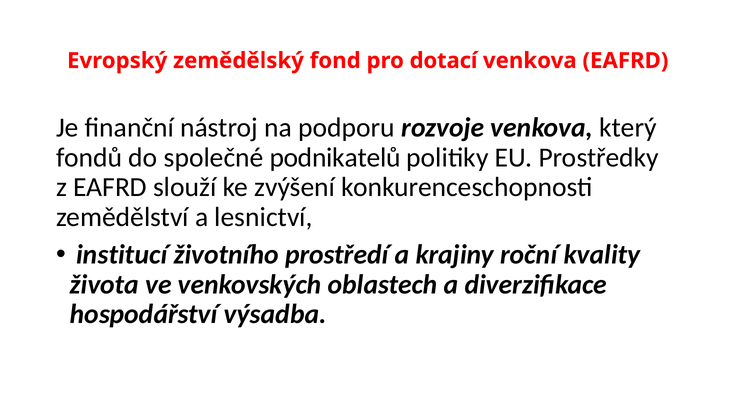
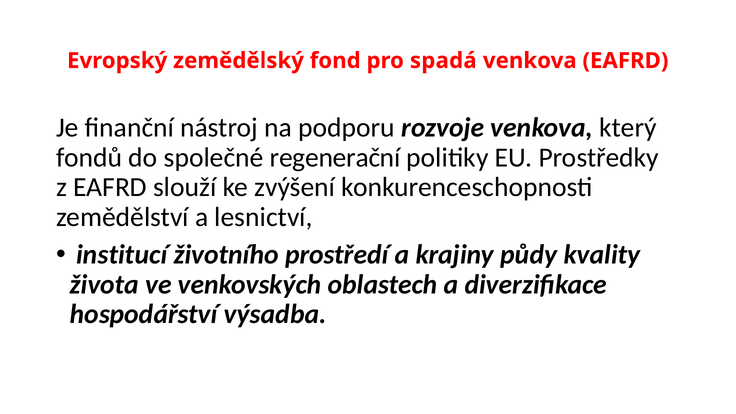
dotací: dotací -> spadá
podnikatelů: podnikatelů -> regenerační
roční: roční -> půdy
